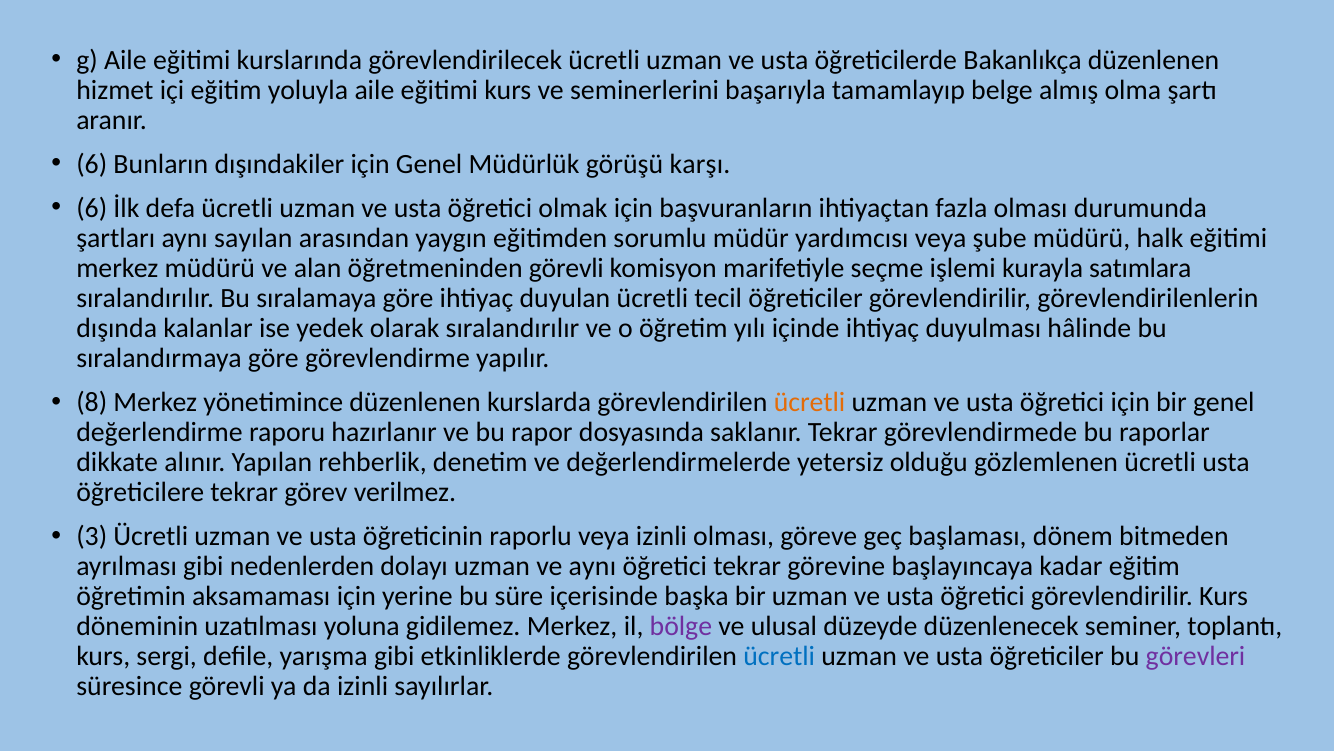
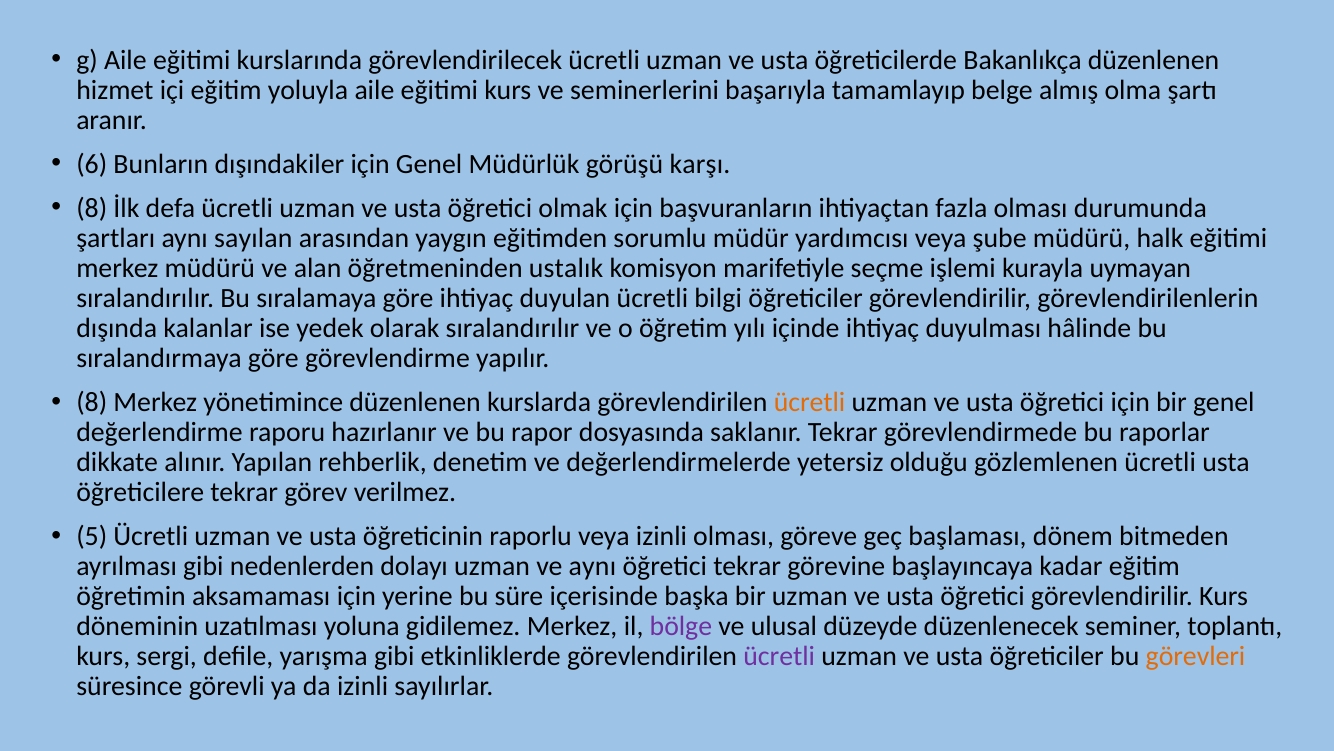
6 at (92, 208): 6 -> 8
öğretmeninden görevli: görevli -> ustalık
satımlara: satımlara -> uymayan
tecil: tecil -> bilgi
3: 3 -> 5
ücretli at (779, 656) colour: blue -> purple
görevleri colour: purple -> orange
